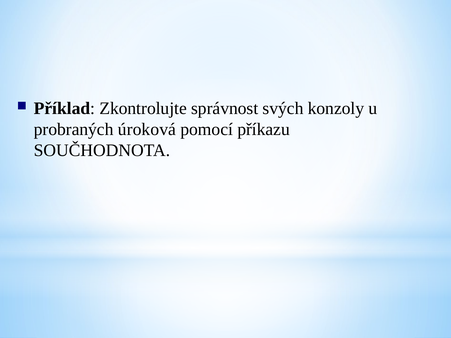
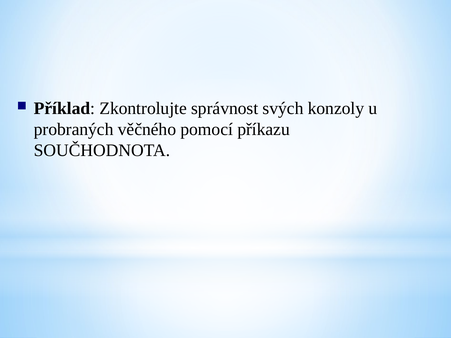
úroková: úroková -> věčného
